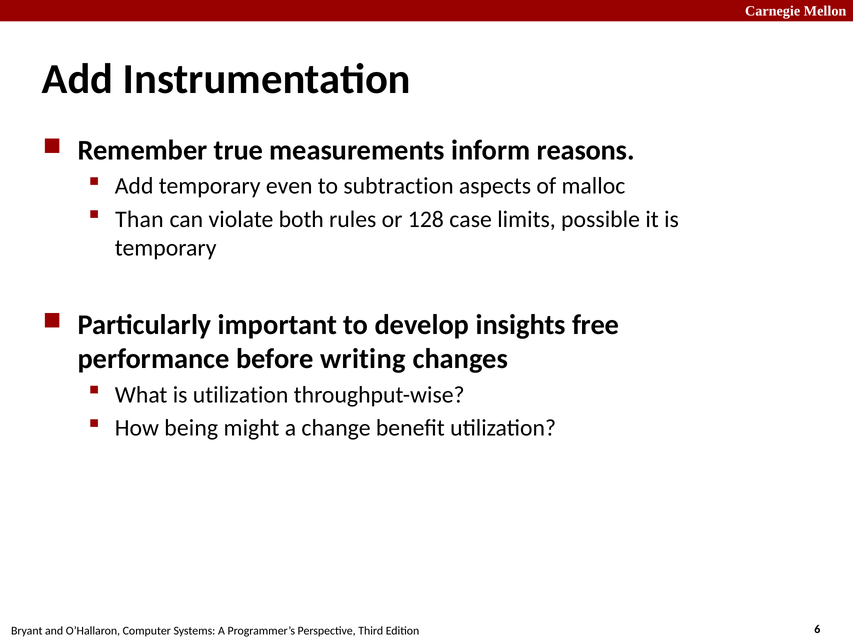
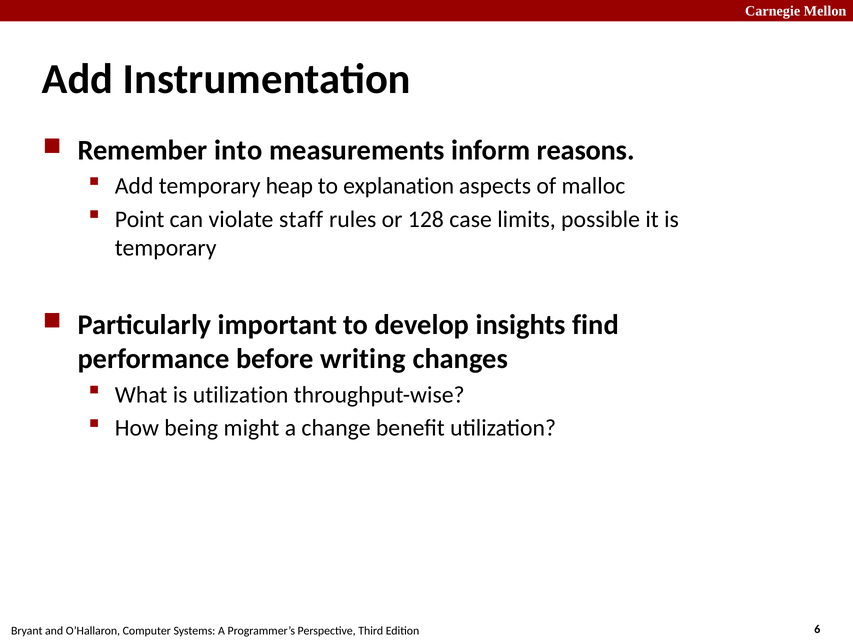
true: true -> into
even: even -> heap
subtraction: subtraction -> explanation
Than: Than -> Point
both: both -> staff
free: free -> find
